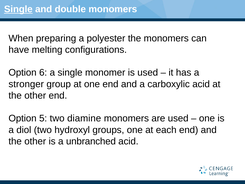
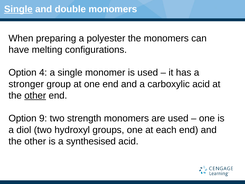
6: 6 -> 4
other at (35, 95) underline: none -> present
5: 5 -> 9
diamine: diamine -> strength
unbranched: unbranched -> synthesised
